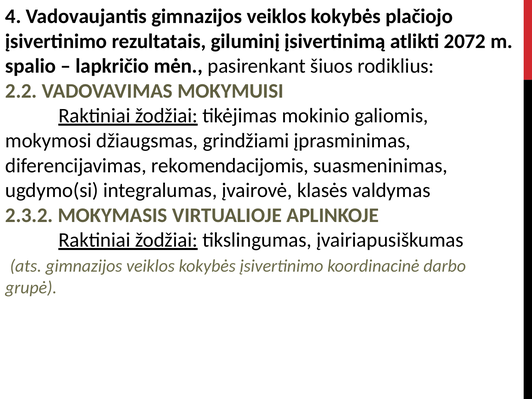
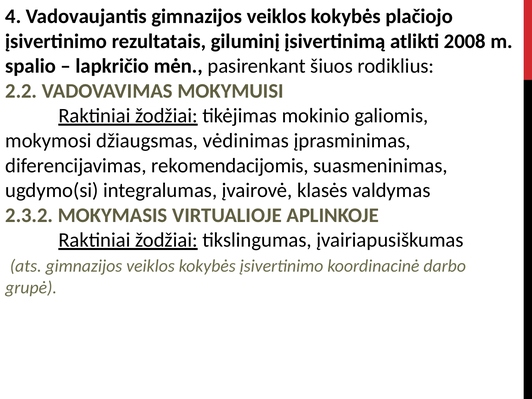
2072: 2072 -> 2008
grindžiami: grindžiami -> vėdinimas
